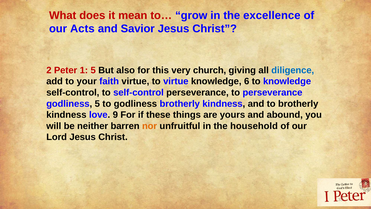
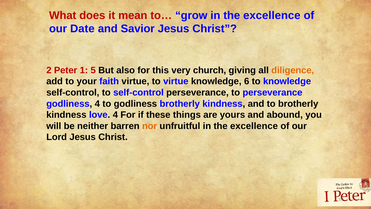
Acts: Acts -> Date
diligence colour: blue -> orange
godliness 5: 5 -> 4
love 9: 9 -> 4
unfruitful in the household: household -> excellence
